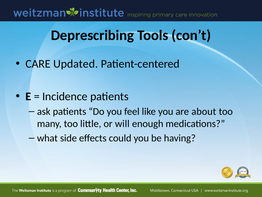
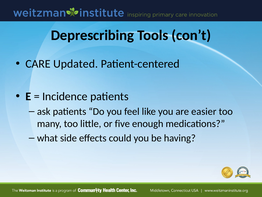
about: about -> easier
will: will -> five
